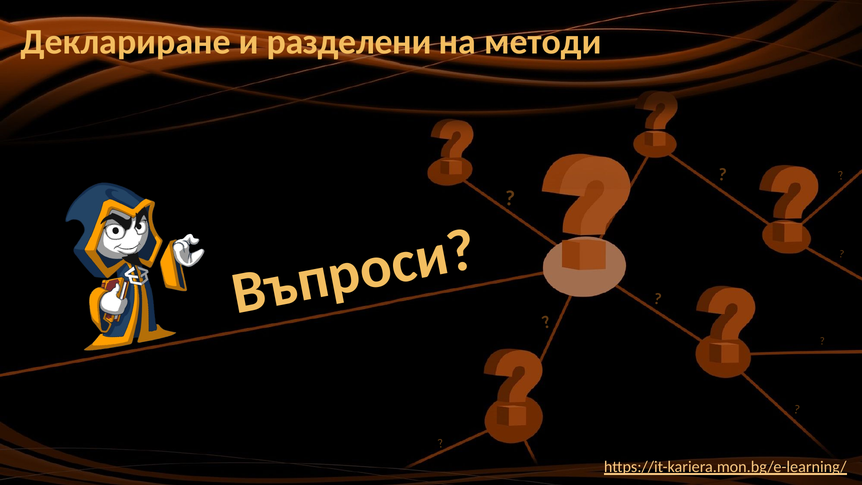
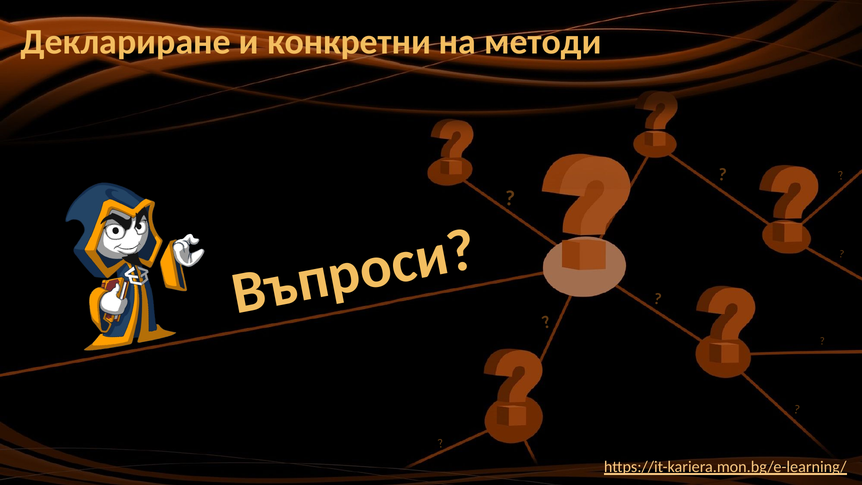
разделени: разделени -> конкретни
